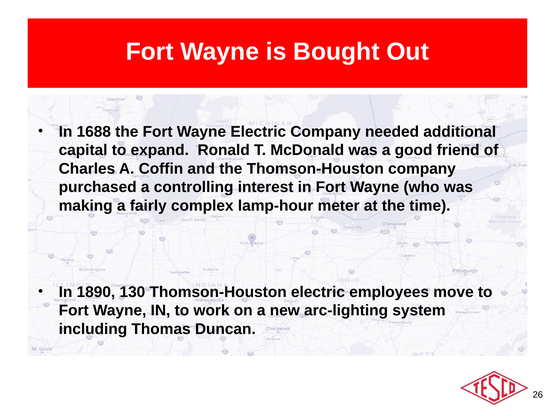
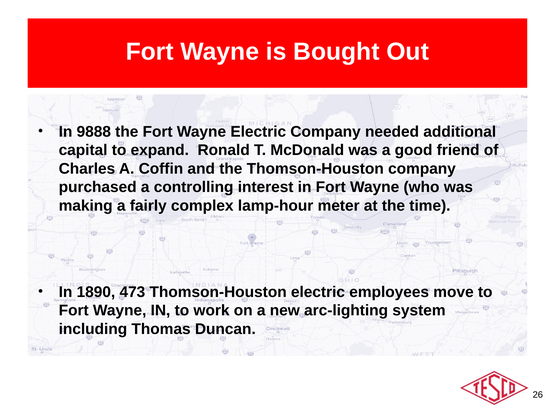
1688: 1688 -> 9888
130: 130 -> 473
